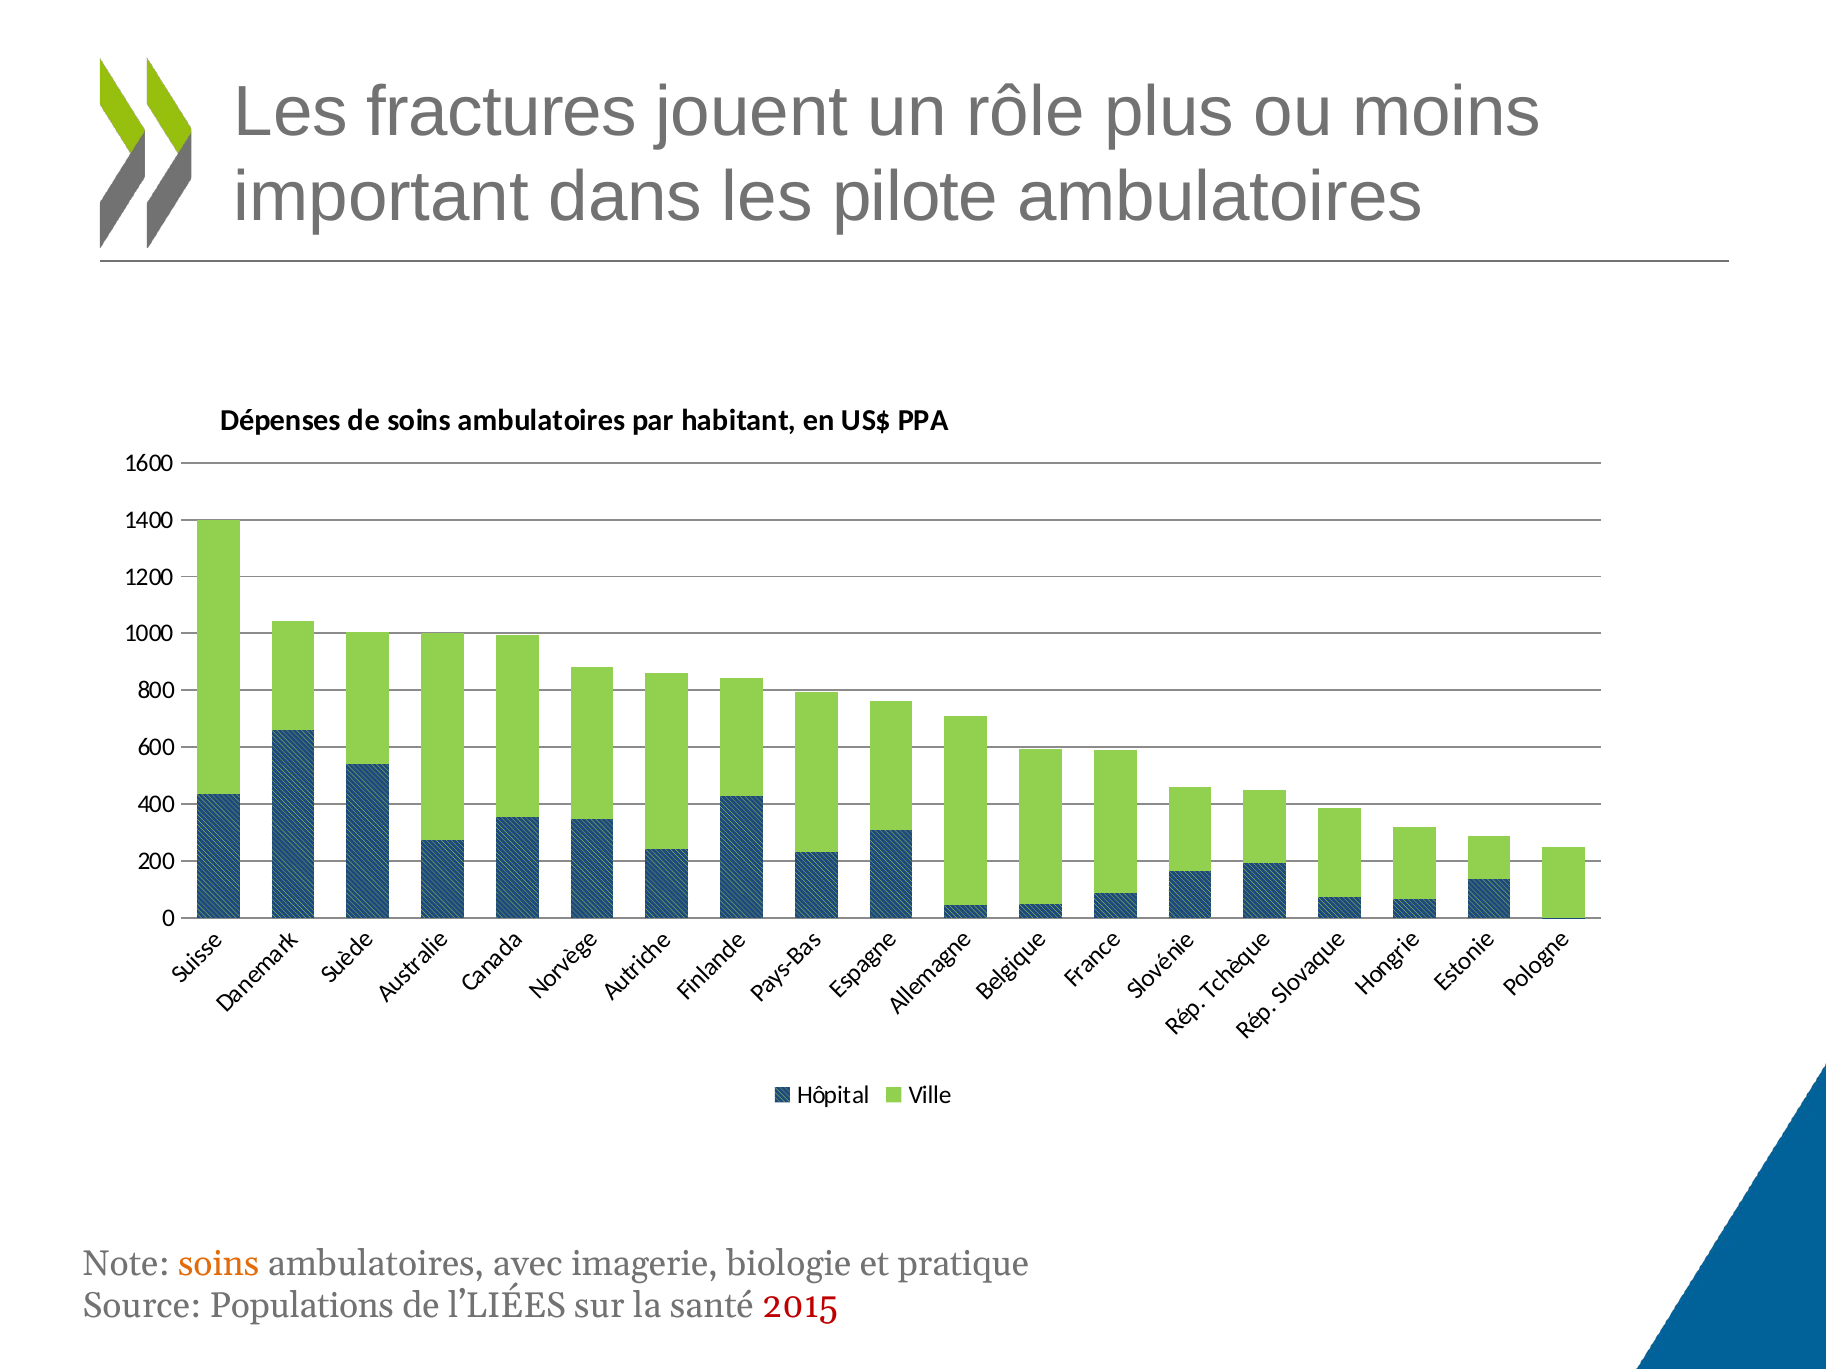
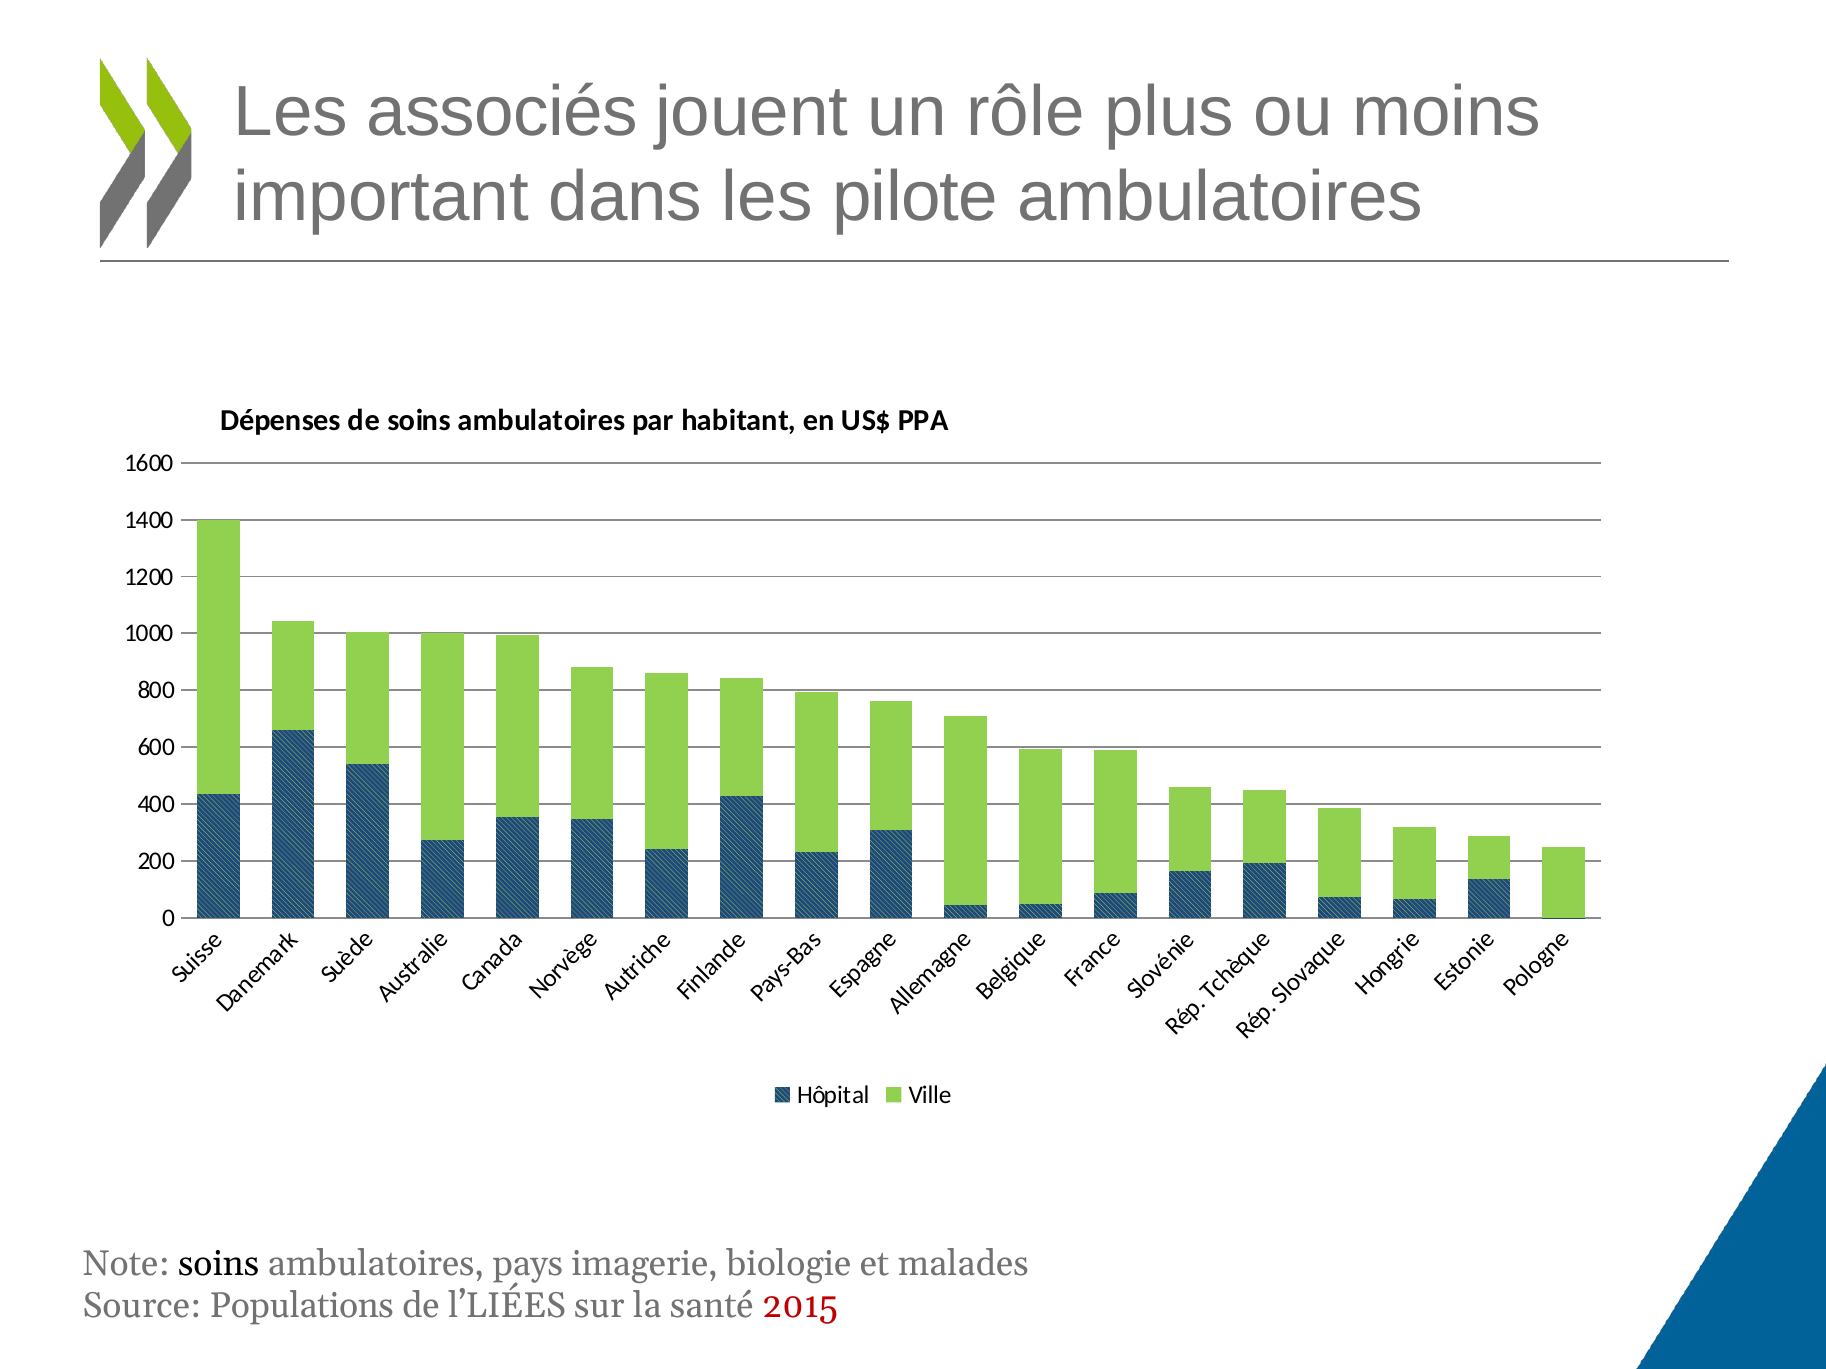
fractures: fractures -> associés
soins at (219, 1264) colour: orange -> black
avec: avec -> pays
pratique: pratique -> malades
